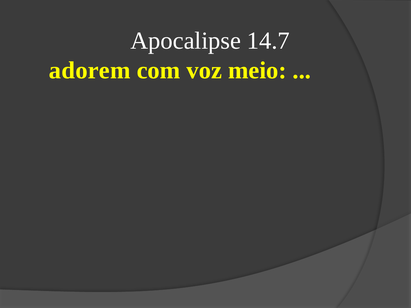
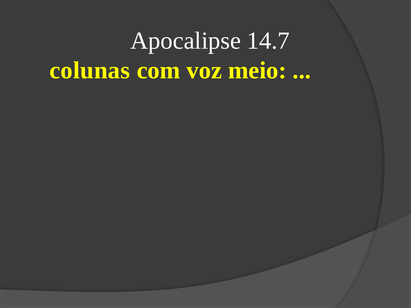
adorem: adorem -> colunas
